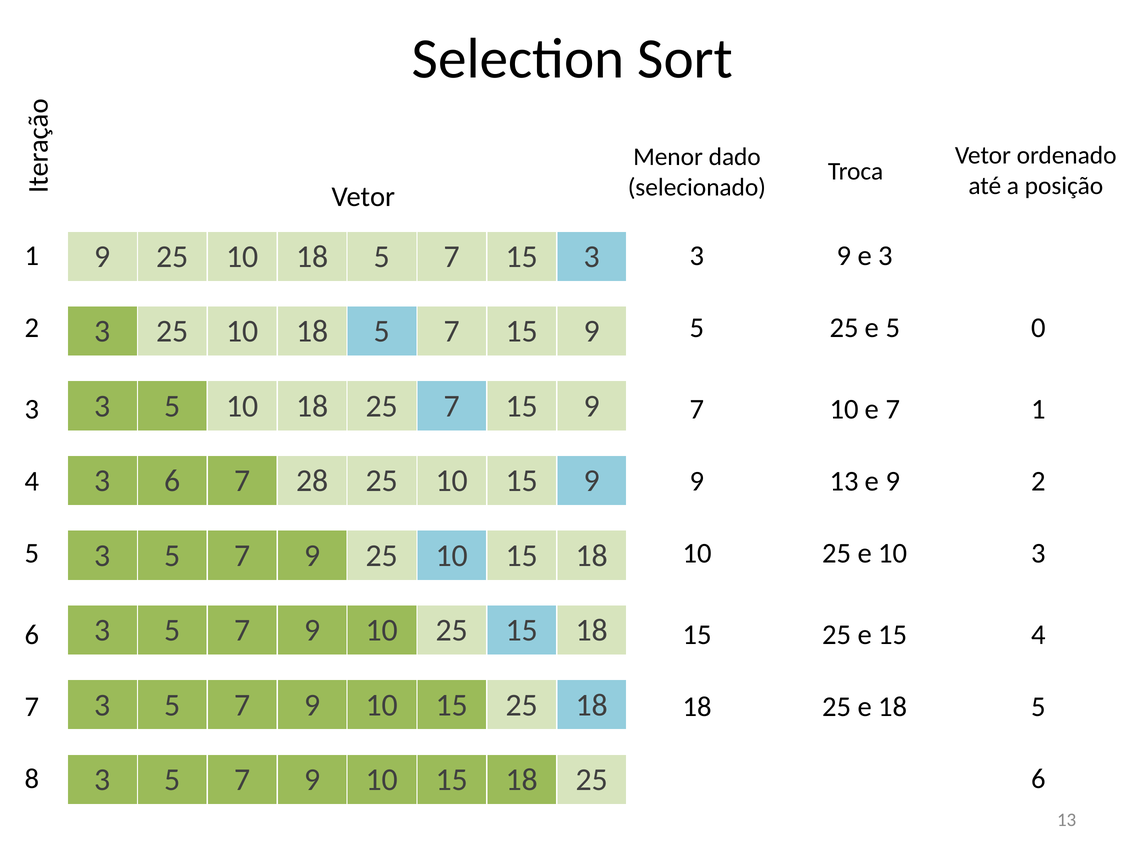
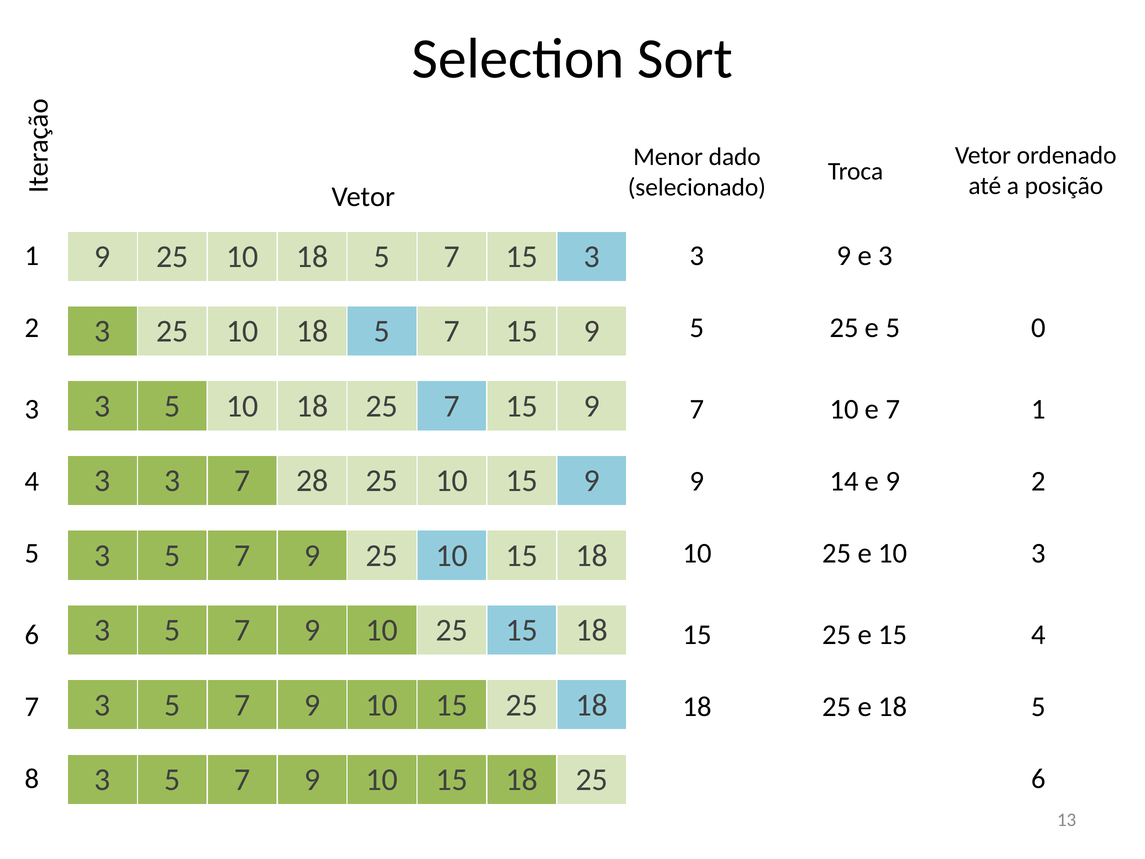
6 at (172, 481): 6 -> 3
9 13: 13 -> 14
